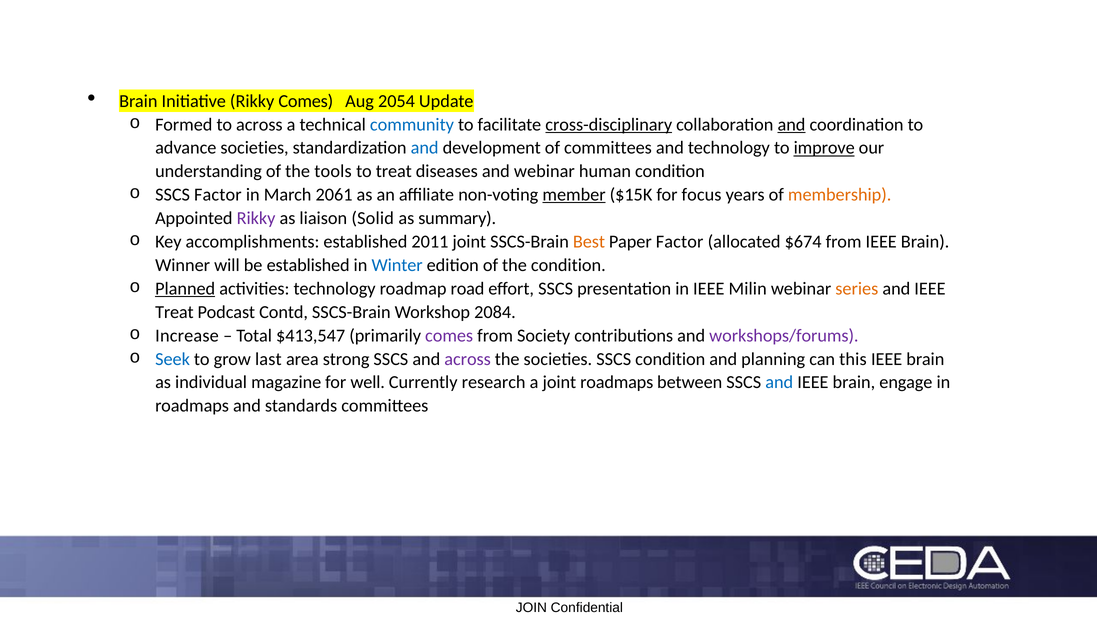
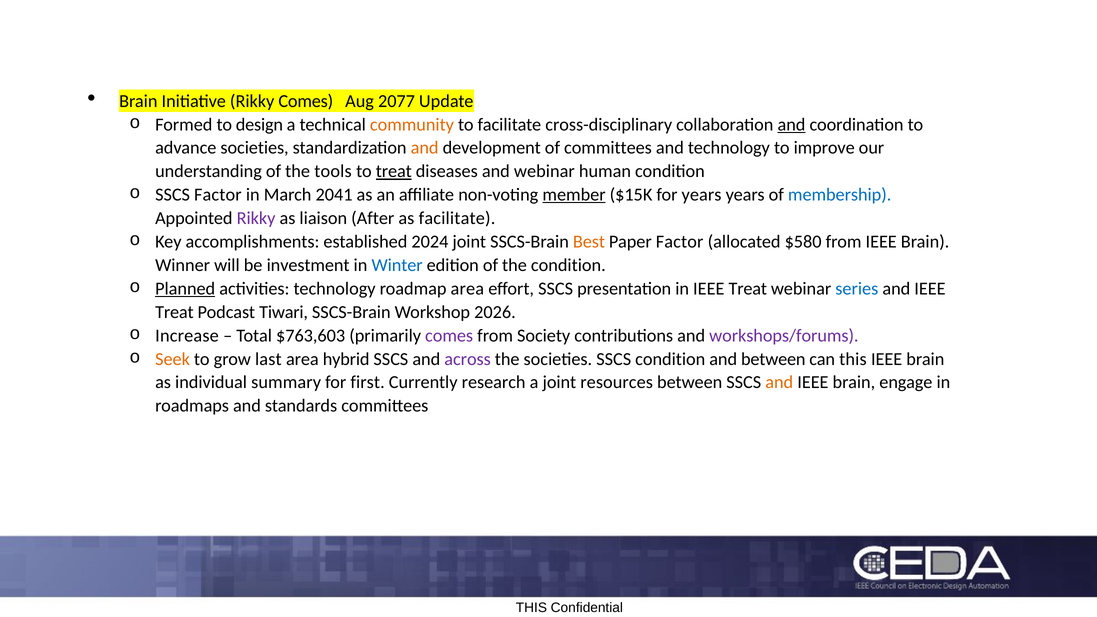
2054: 2054 -> 2077
to across: across -> design
community colour: blue -> orange
cross-disciplinary underline: present -> none
and at (425, 148) colour: blue -> orange
improve underline: present -> none
treat at (394, 171) underline: none -> present
2061: 2061 -> 2041
for focus: focus -> years
membership colour: orange -> blue
Solid: Solid -> After
as summary: summary -> facilitate
2011: 2011 -> 2024
$674: $674 -> $580
be established: established -> investment
roadmap road: road -> area
in IEEE Milin: Milin -> Treat
series colour: orange -> blue
Contd: Contd -> Tiwari
2084: 2084 -> 2026
$413,547: $413,547 -> $763,603
Seek colour: blue -> orange
strong: strong -> hybrid
and planning: planning -> between
magazine: magazine -> summary
well: well -> first
joint roadmaps: roadmaps -> resources
and at (779, 382) colour: blue -> orange
JOIN at (531, 608): JOIN -> THIS
